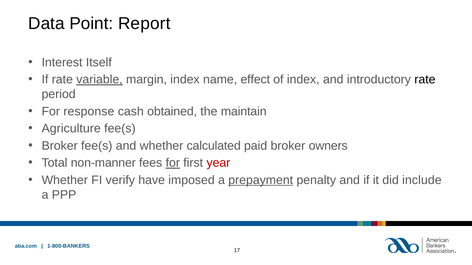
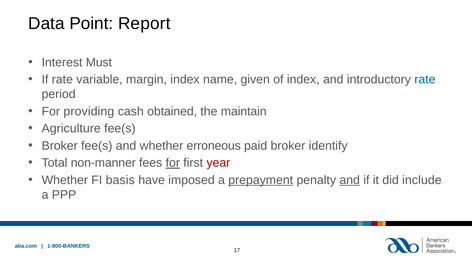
Itself: Itself -> Must
variable underline: present -> none
effect: effect -> given
rate at (425, 80) colour: black -> blue
response: response -> providing
calculated: calculated -> erroneous
owners: owners -> identify
verify: verify -> basis
and at (350, 180) underline: none -> present
